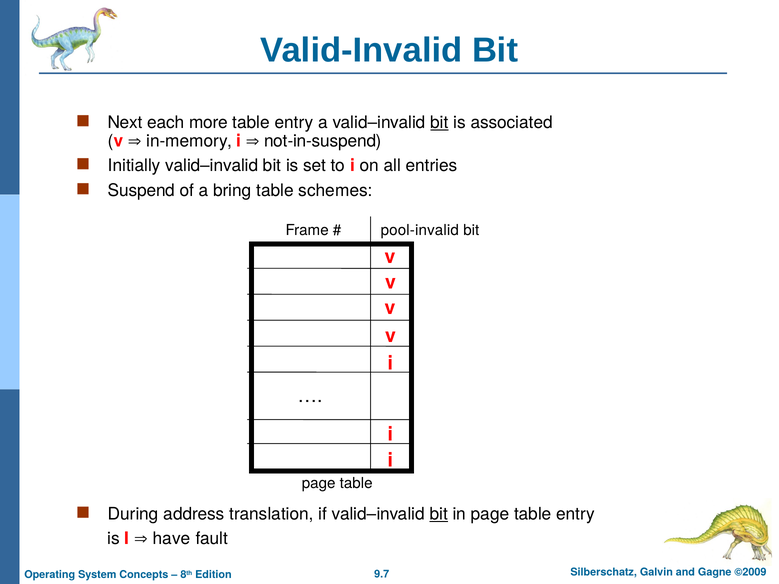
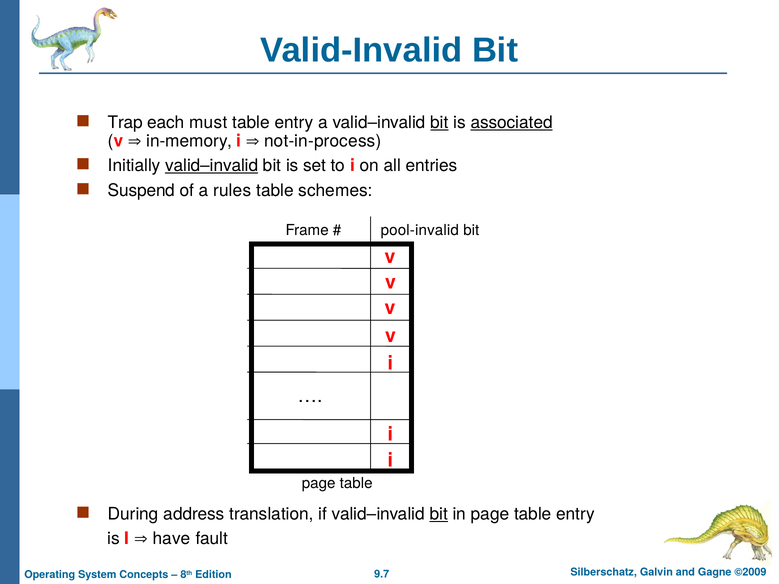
Next: Next -> Trap
more: more -> must
associated underline: none -> present
not-in-suspend: not-in-suspend -> not-in-process
valid–invalid at (212, 166) underline: none -> present
bring: bring -> rules
